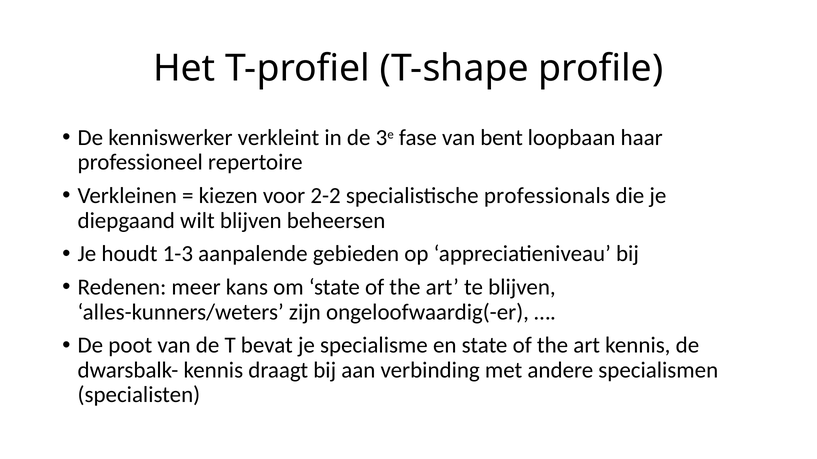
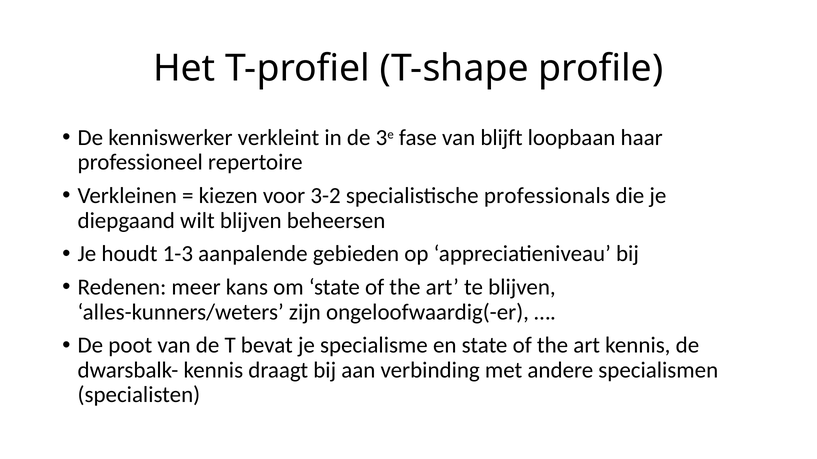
bent: bent -> blijft
2-2: 2-2 -> 3-2
